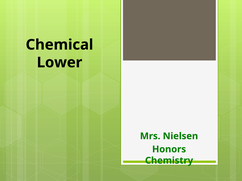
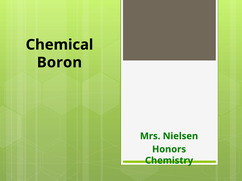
Lower: Lower -> Boron
